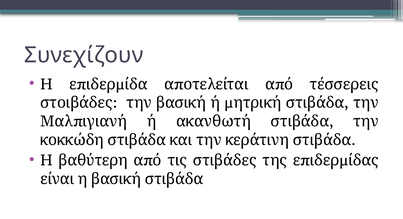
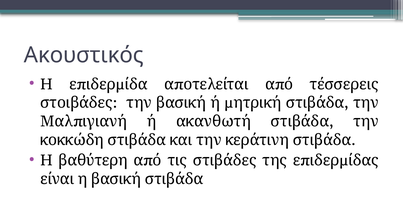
Συνεχίζουν: Συνεχίζουν -> Ακουστικός
